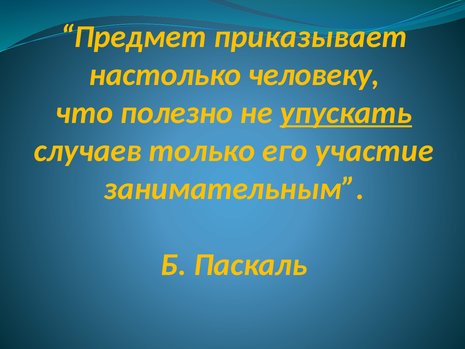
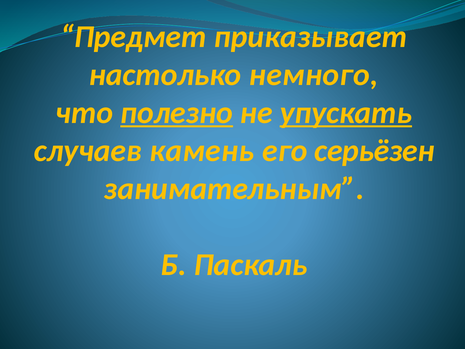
человеку: человеку -> немного
полезно underline: none -> present
только: только -> камень
участие: участие -> серьёзен
